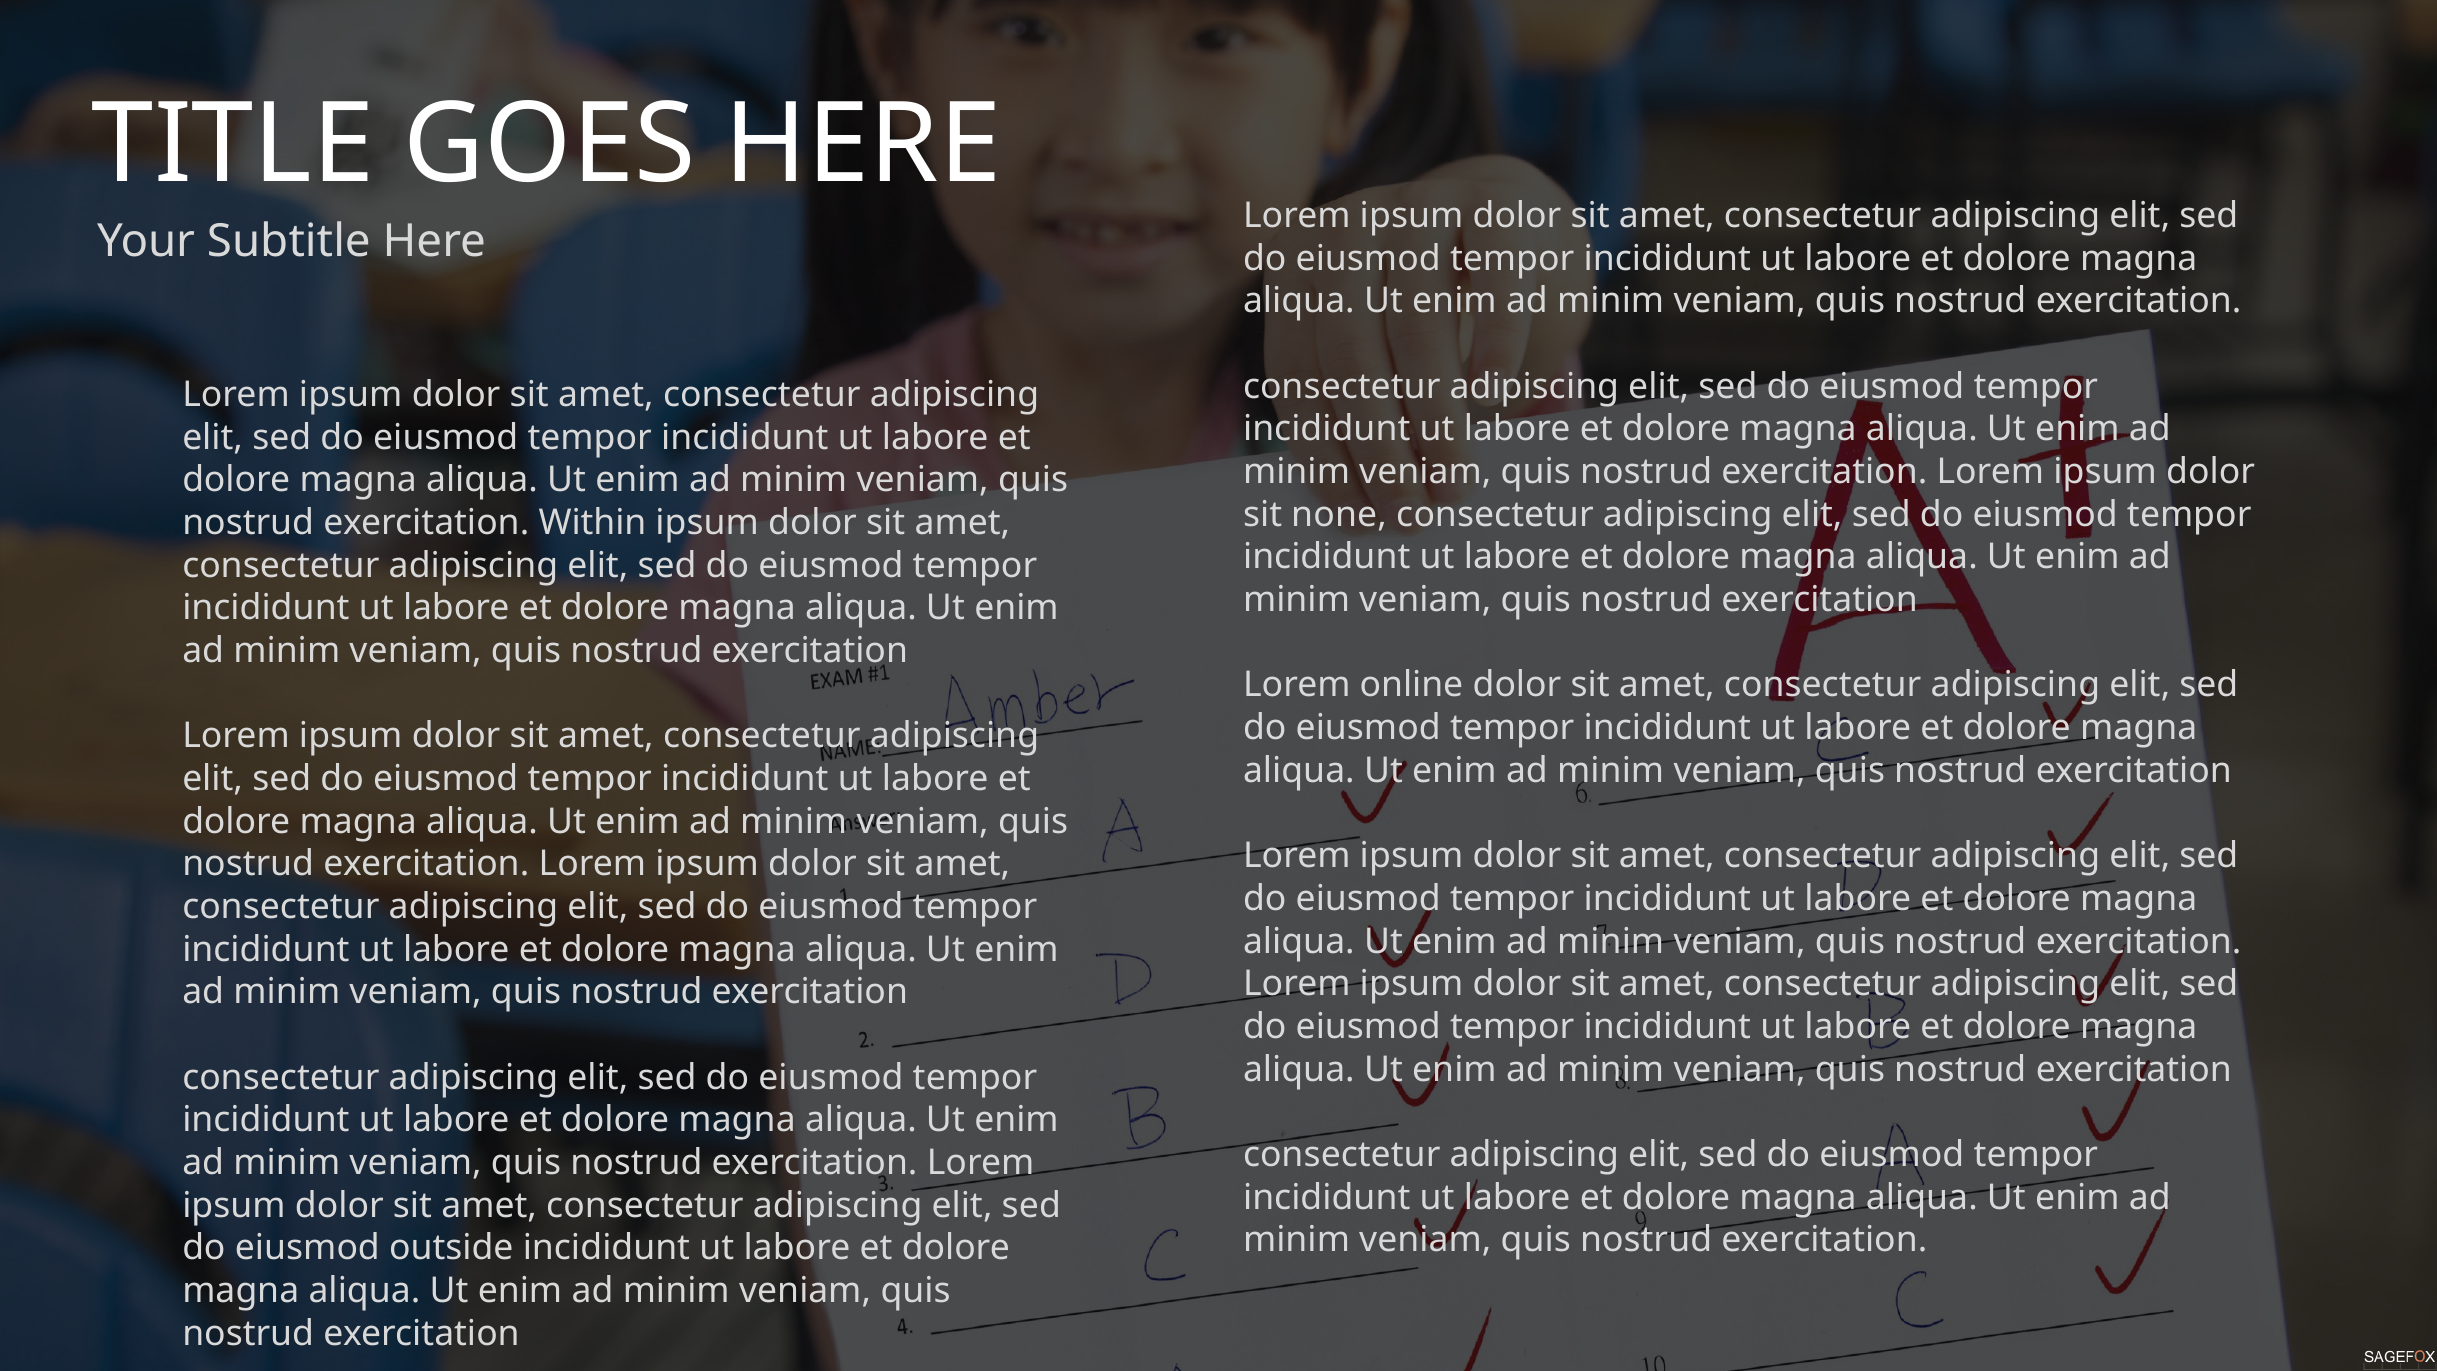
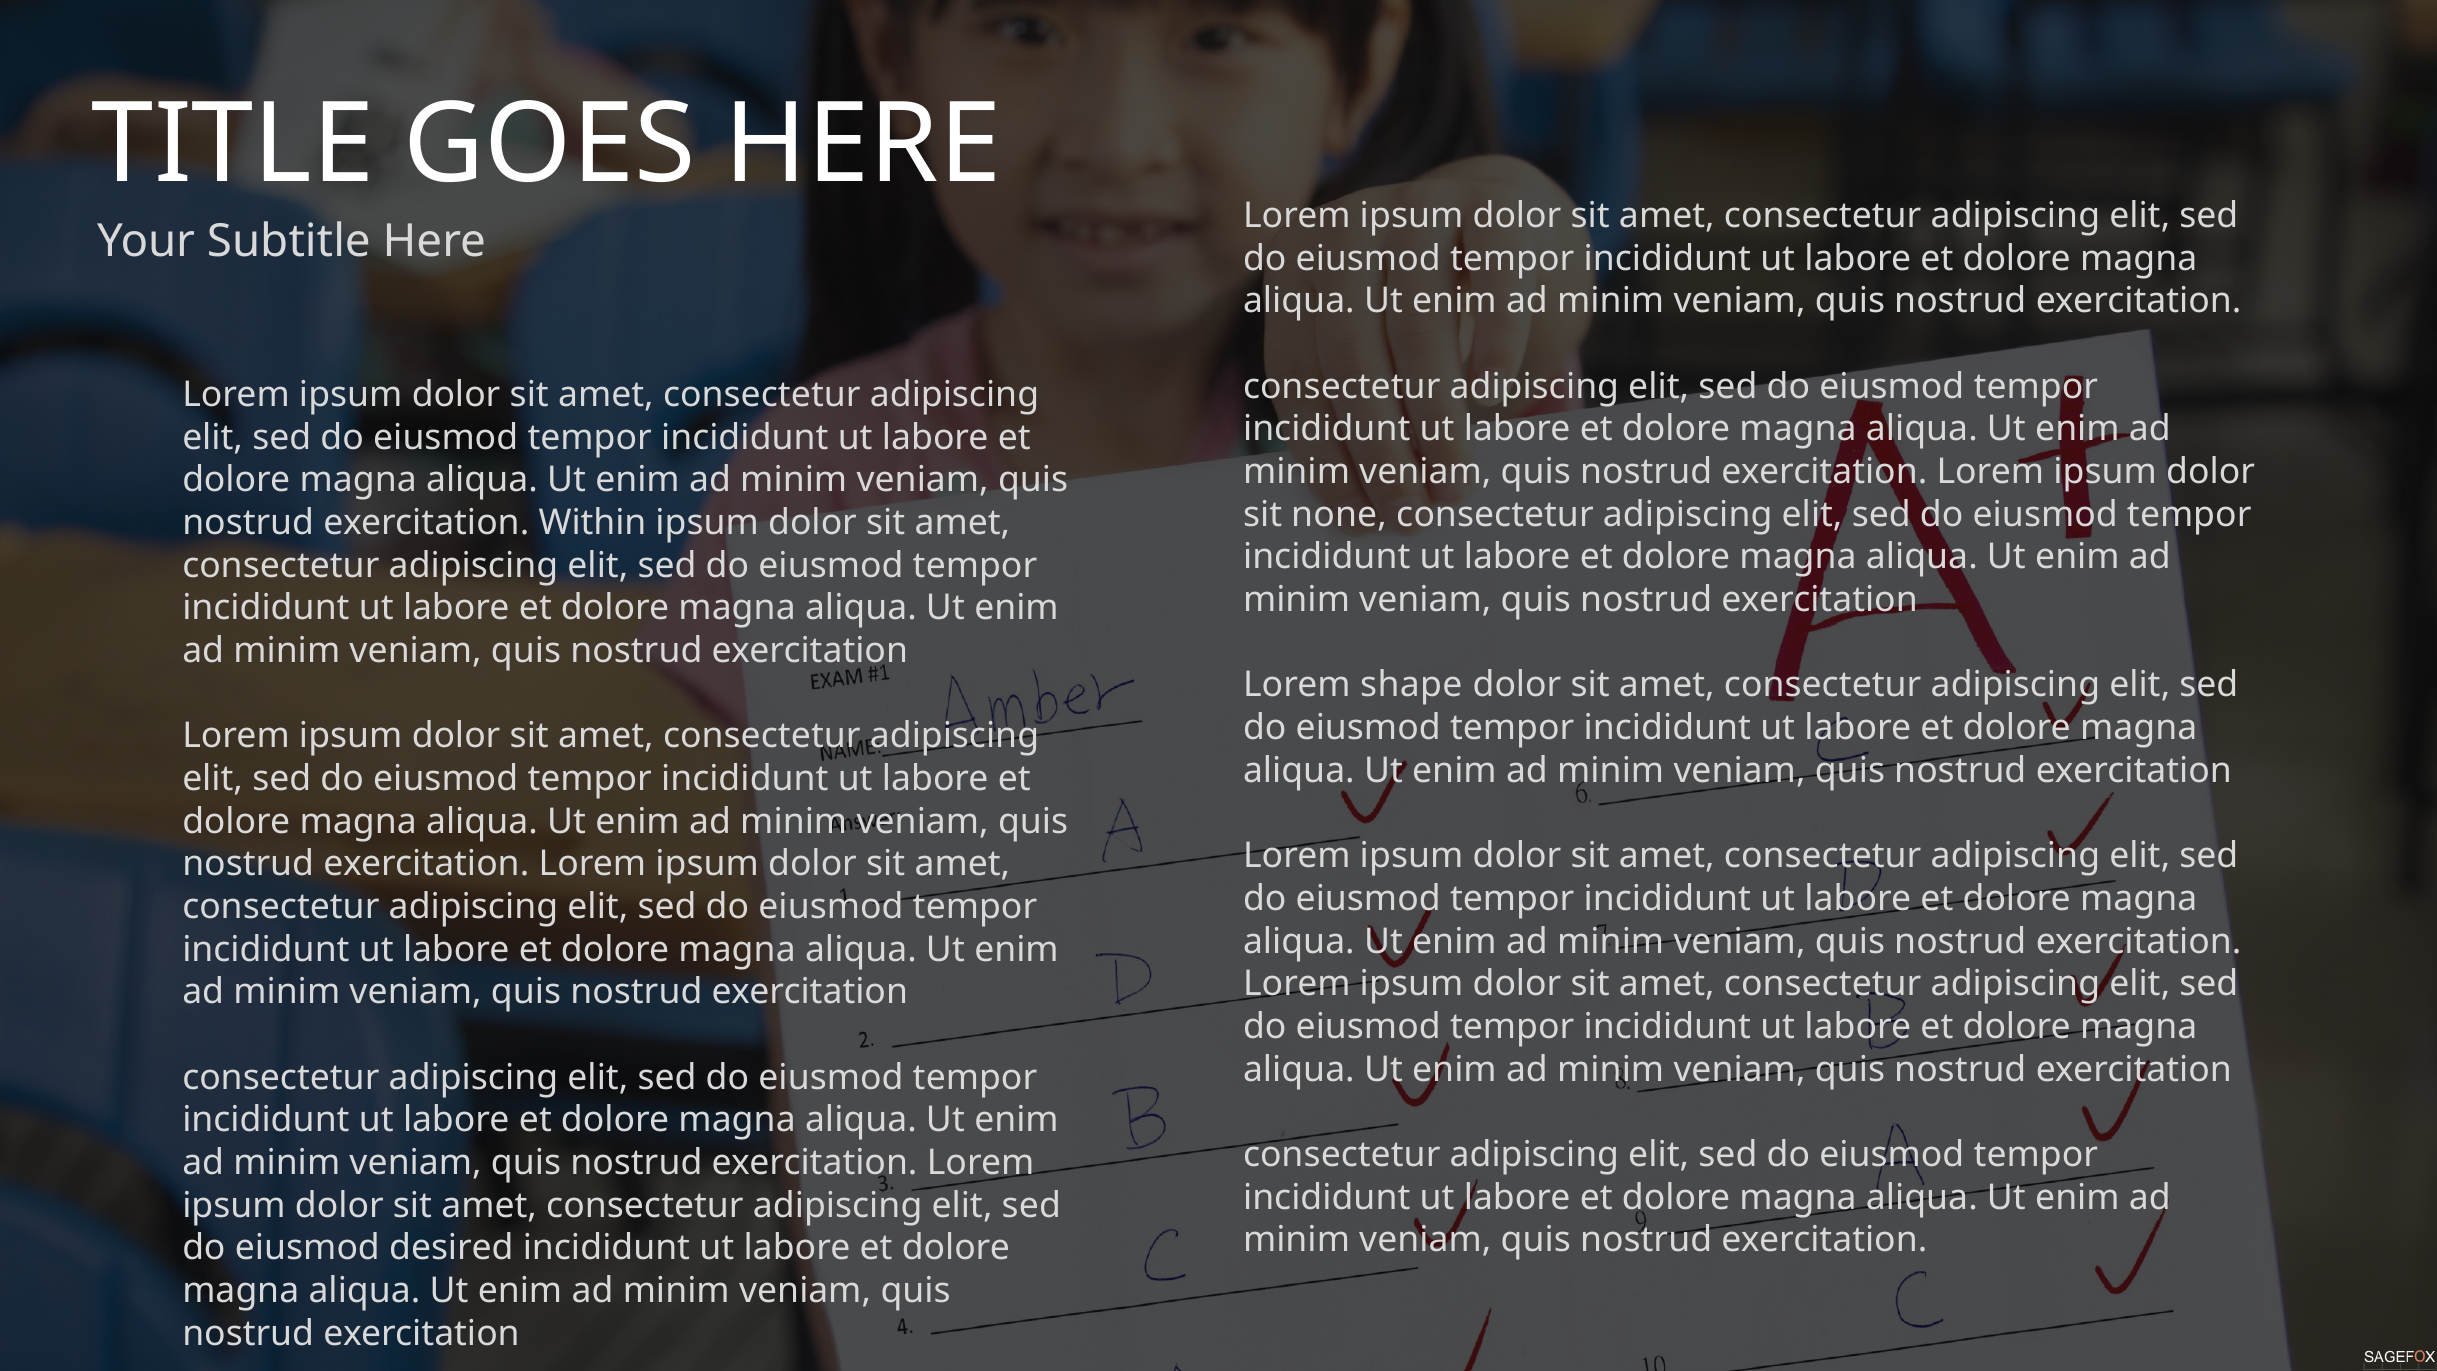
online: online -> shape
outside: outside -> desired
